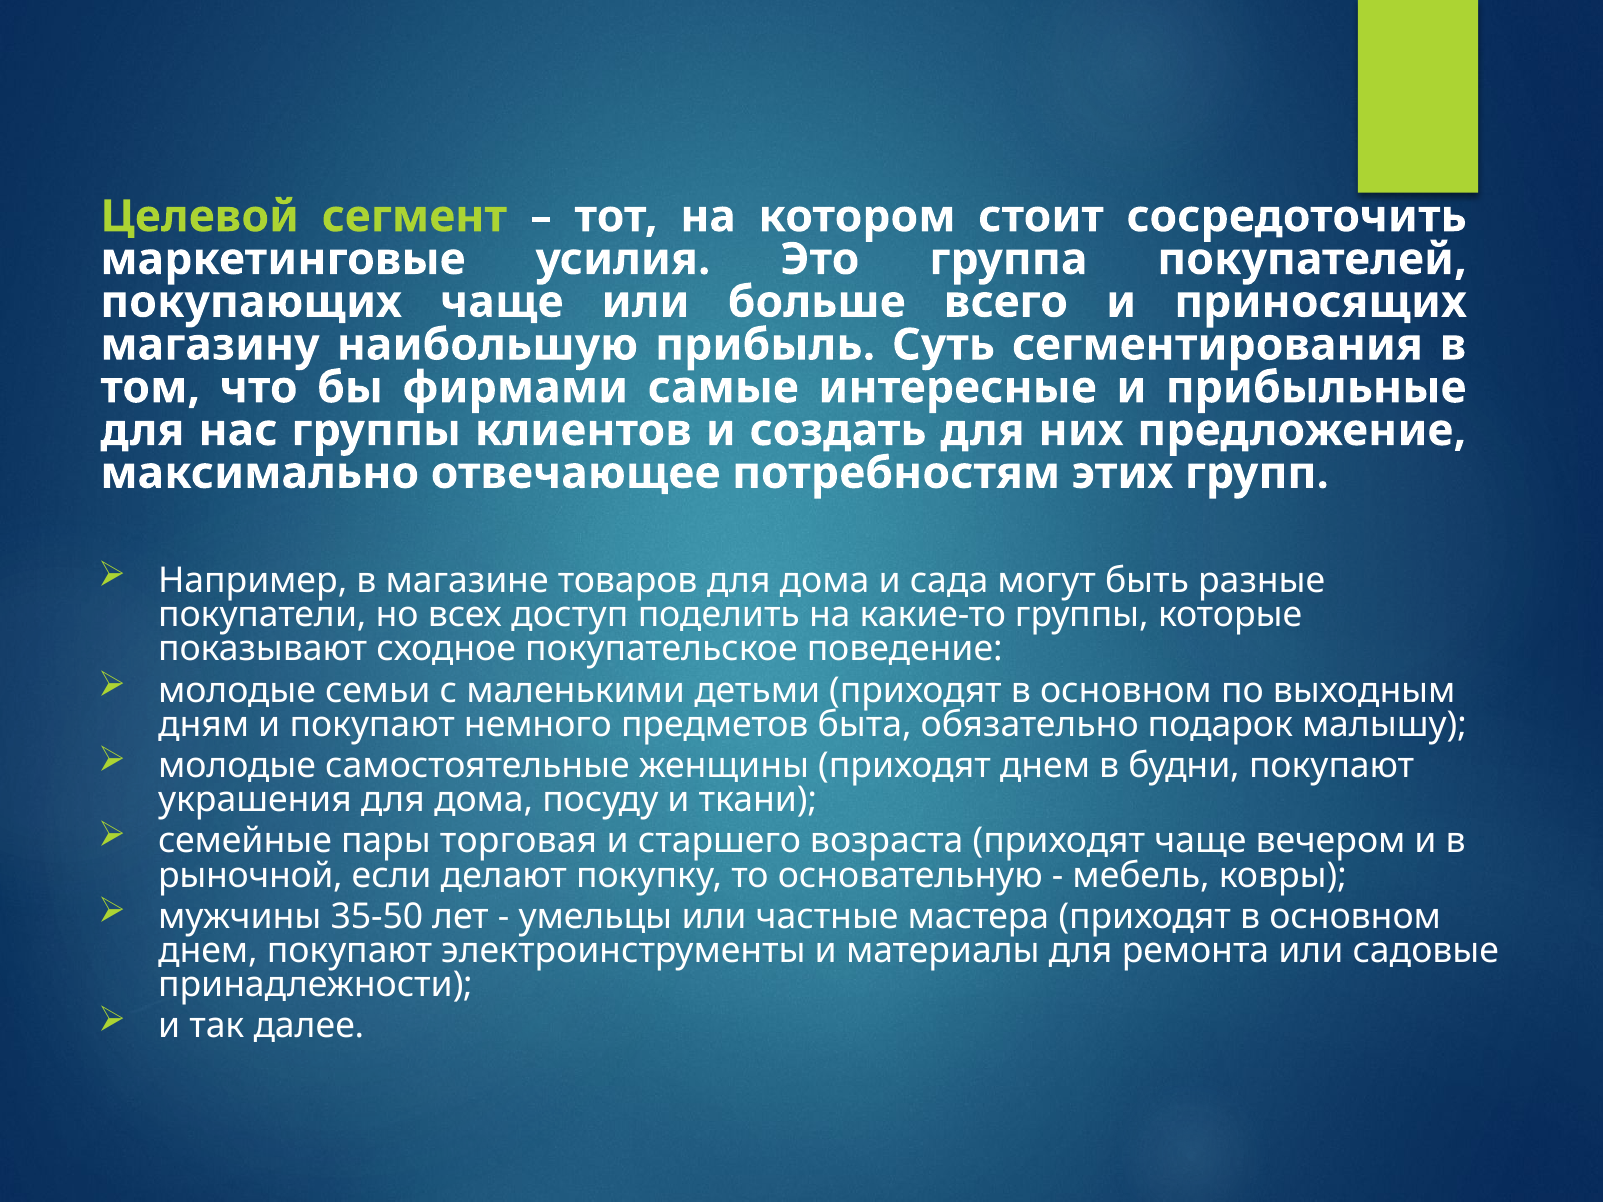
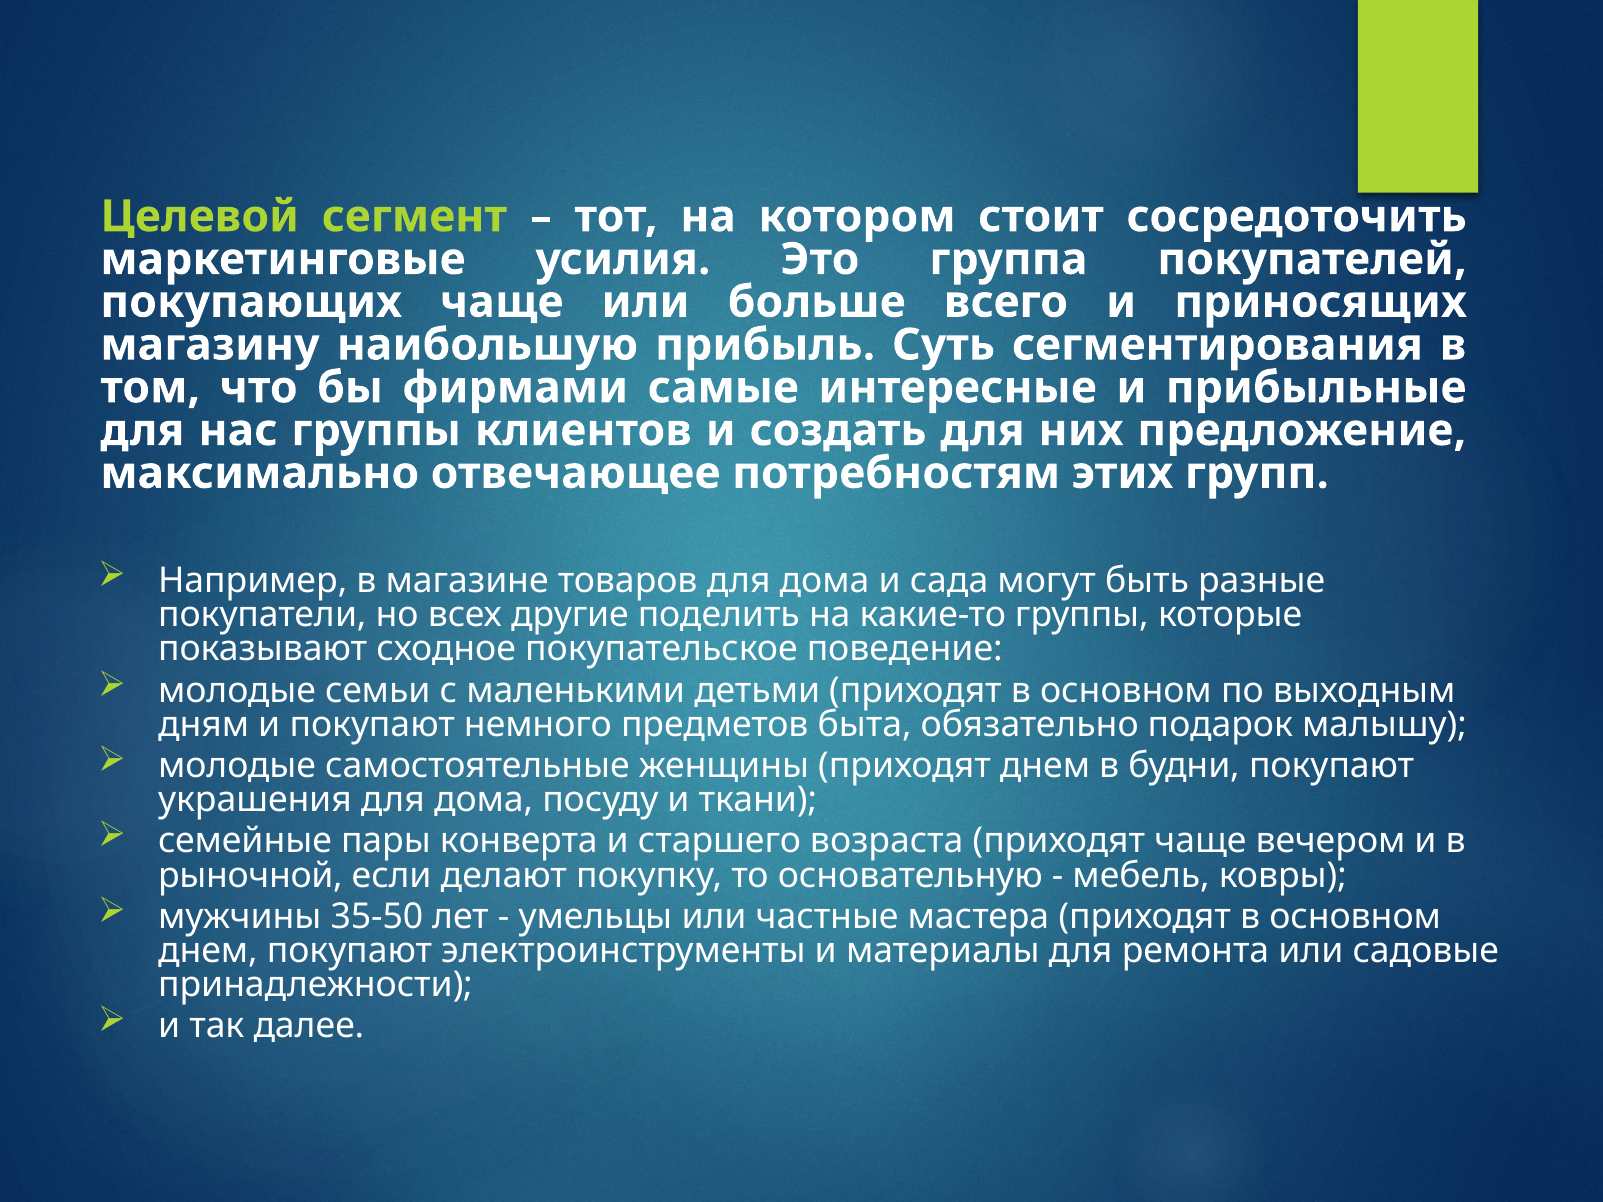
доступ: доступ -> другие
торговая: торговая -> конверта
